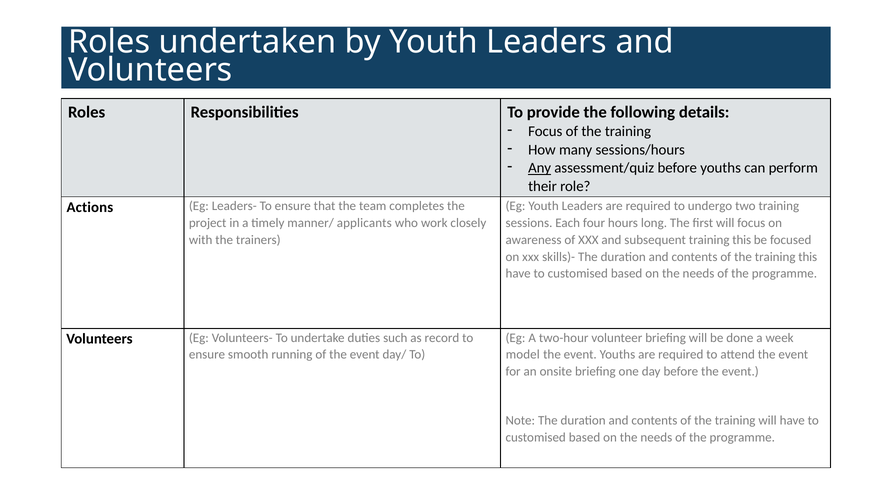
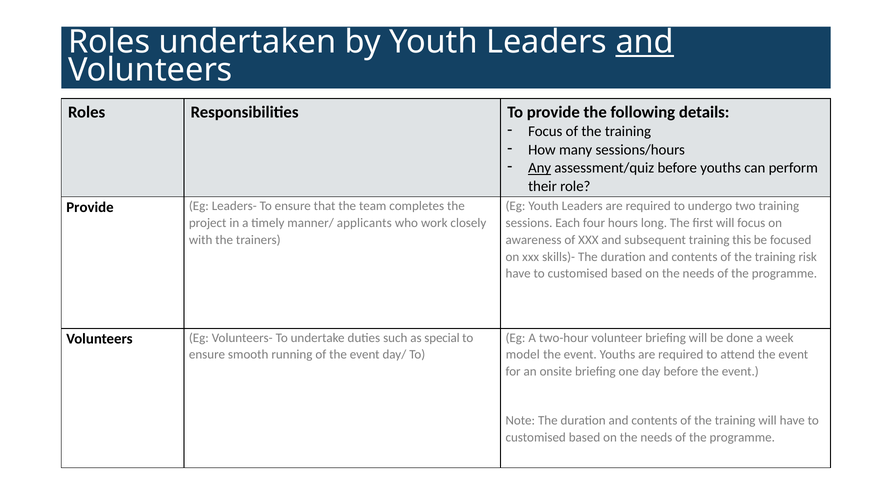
and at (645, 42) underline: none -> present
Actions at (90, 207): Actions -> Provide
the training this: this -> risk
record: record -> special
